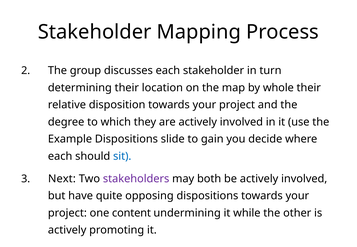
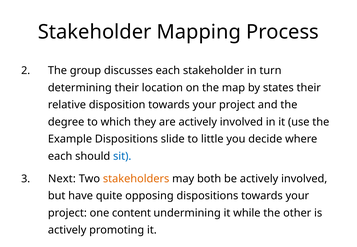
whole: whole -> states
gain: gain -> little
stakeholders colour: purple -> orange
